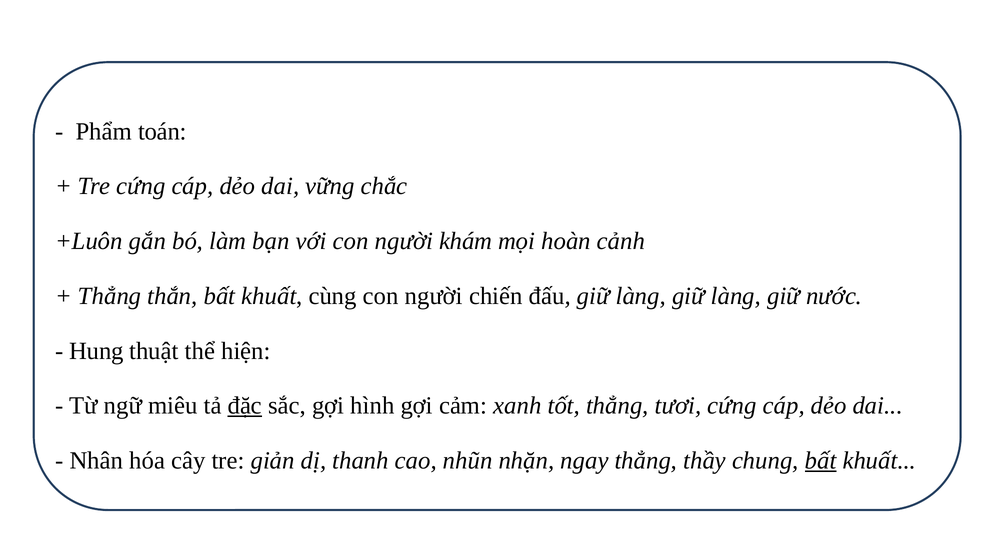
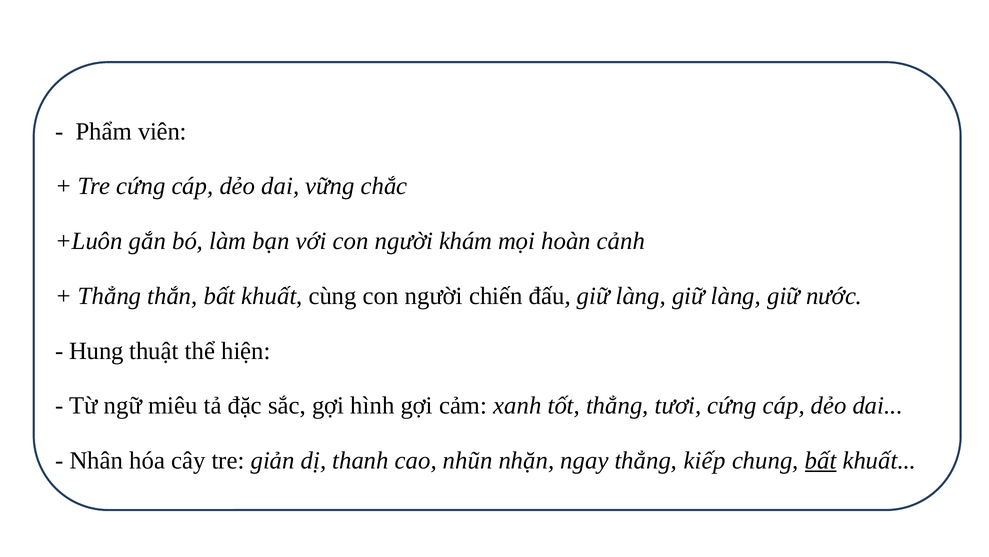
toán: toán -> viên
đặc underline: present -> none
thầy: thầy -> kiếp
